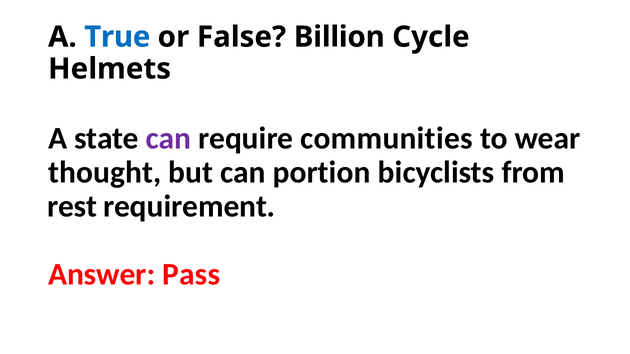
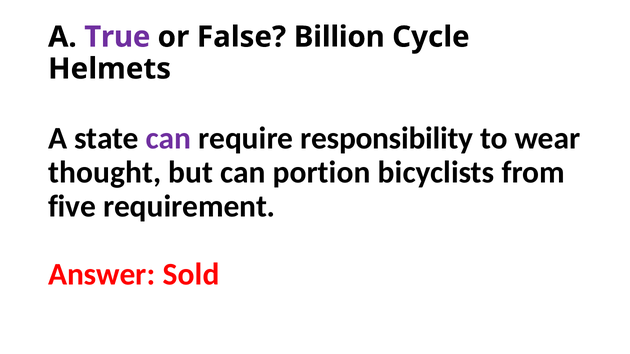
True colour: blue -> purple
communities: communities -> responsibility
rest: rest -> five
Pass: Pass -> Sold
